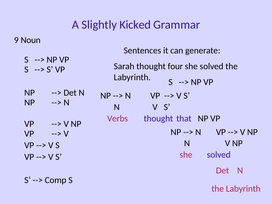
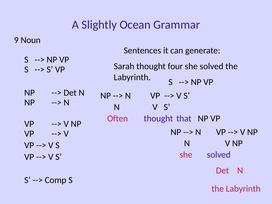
Kicked: Kicked -> Ocean
Verbs: Verbs -> Often
